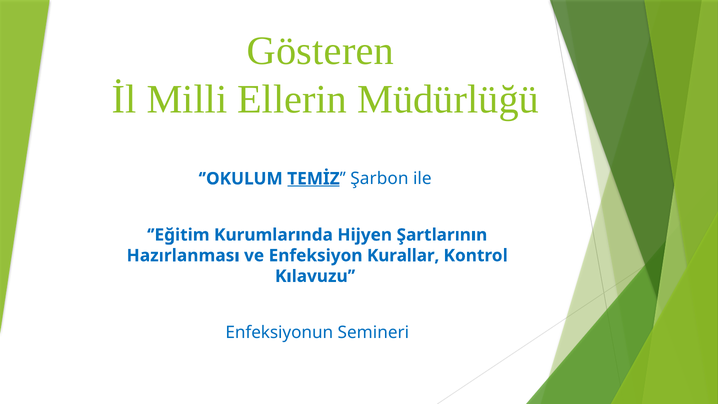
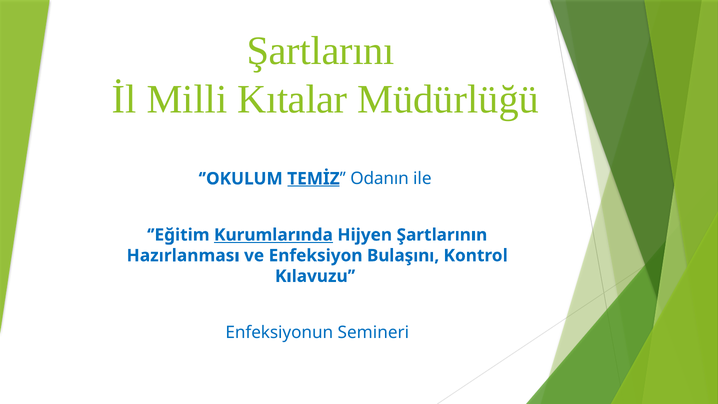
Gösteren: Gösteren -> Şartlarını
Ellerin: Ellerin -> Kıtalar
Şarbon: Şarbon -> Odanın
Kurumlarında underline: none -> present
Kurallar: Kurallar -> Bulaşını
